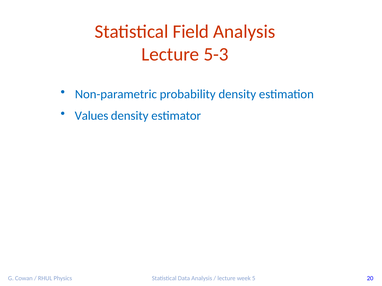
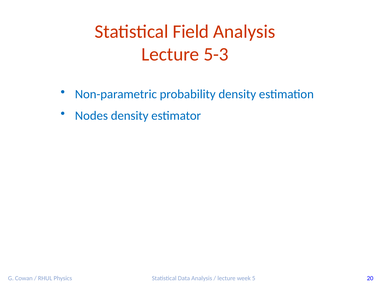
Values: Values -> Nodes
